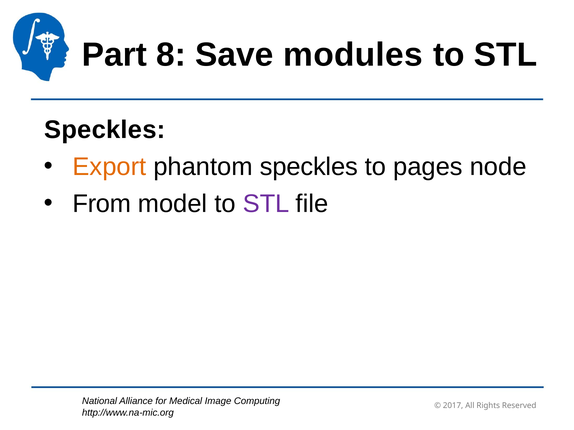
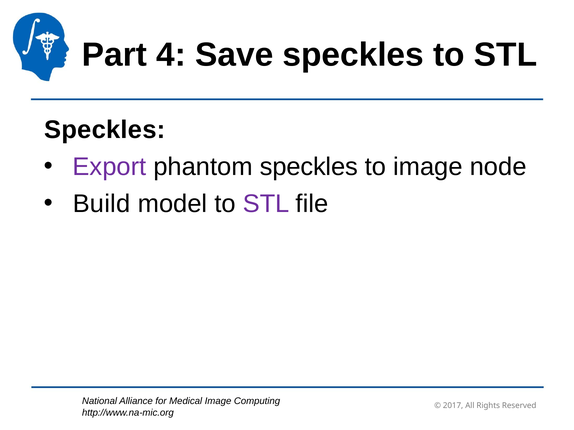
8: 8 -> 4
Save modules: modules -> speckles
Export colour: orange -> purple
to pages: pages -> image
From: From -> Build
